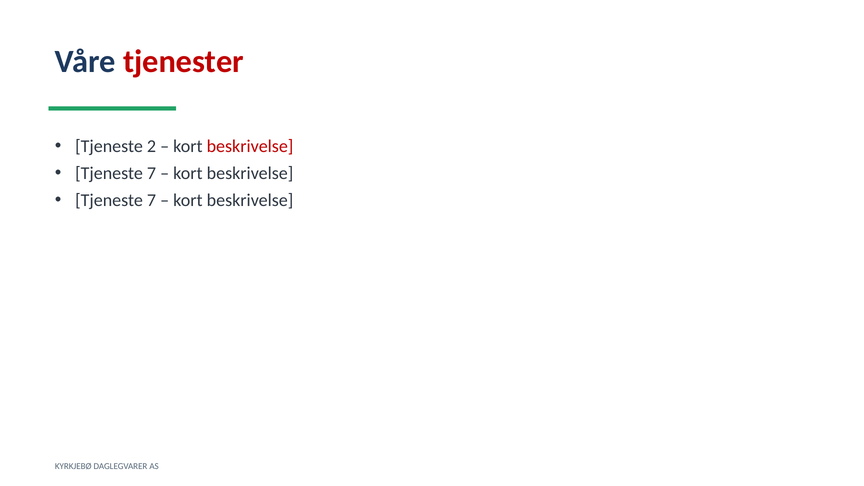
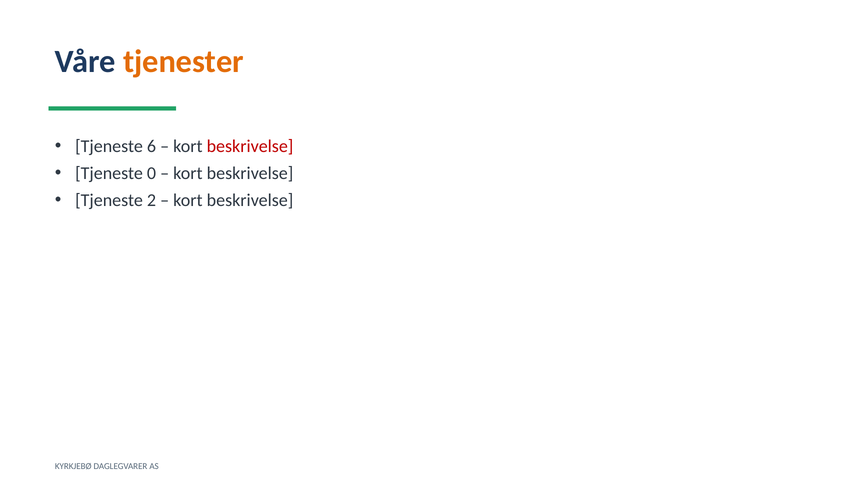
tjenester colour: red -> orange
2: 2 -> 6
7 at (151, 173): 7 -> 0
7 at (151, 200): 7 -> 2
